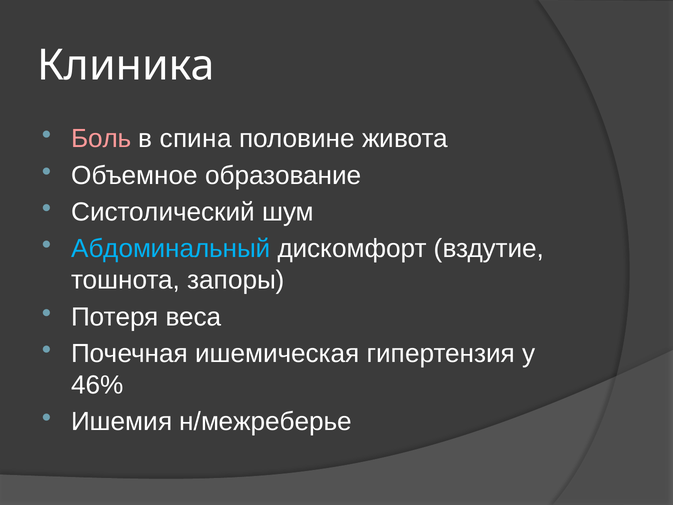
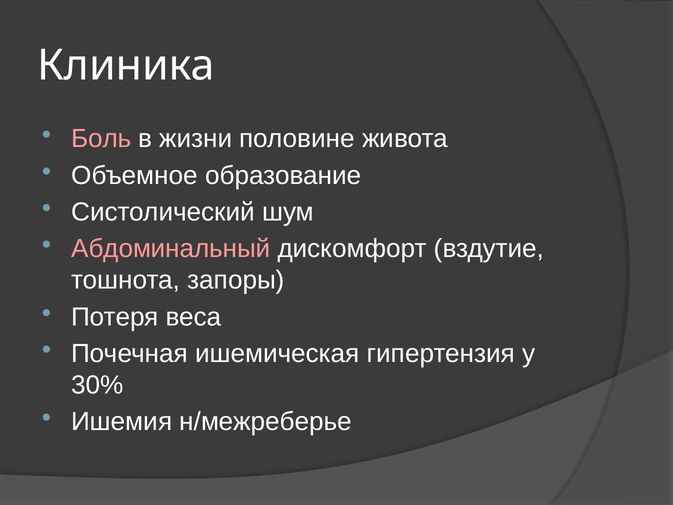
спина: спина -> жизни
Абдоминальный colour: light blue -> pink
46%: 46% -> 30%
